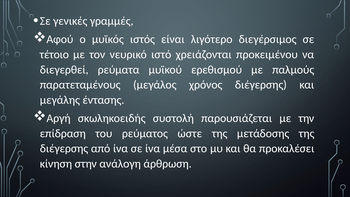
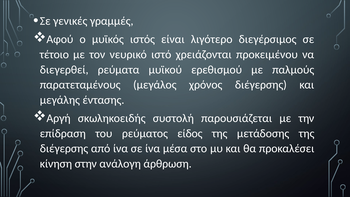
ώστε: ώστε -> είδος
